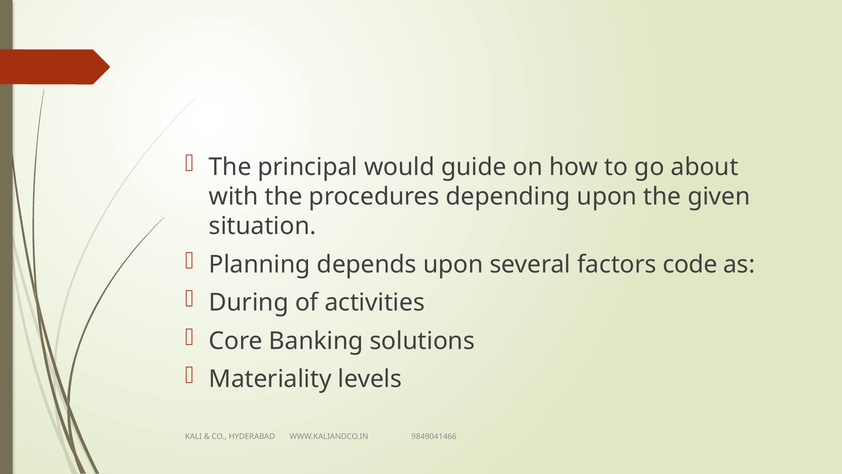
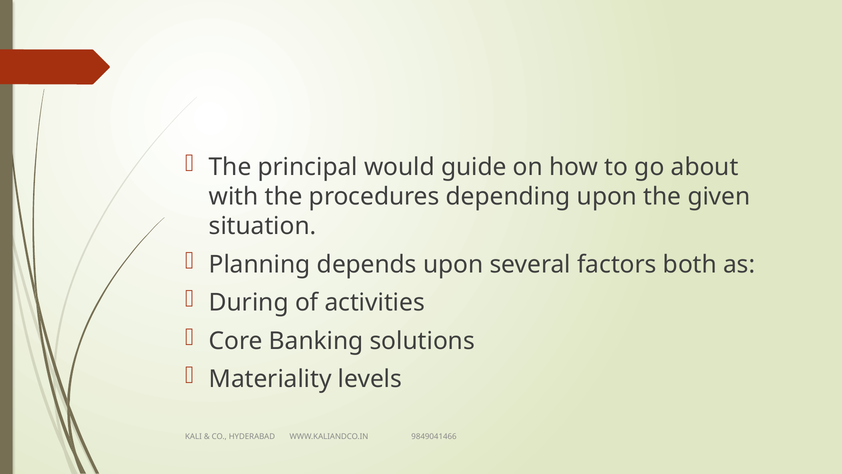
code: code -> both
